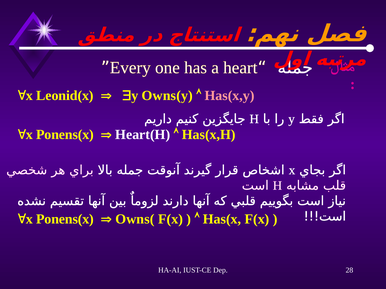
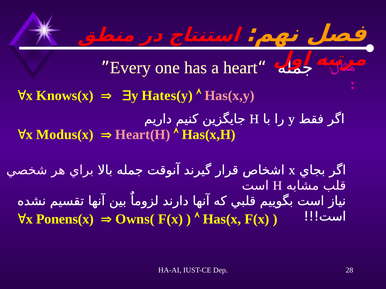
Leonid(x: Leonid(x -> Knows(x
Owns(y: Owns(y -> Hates(y
Ponens(x at (65, 135): Ponens(x -> Modus(x
Heart(H colour: white -> pink
